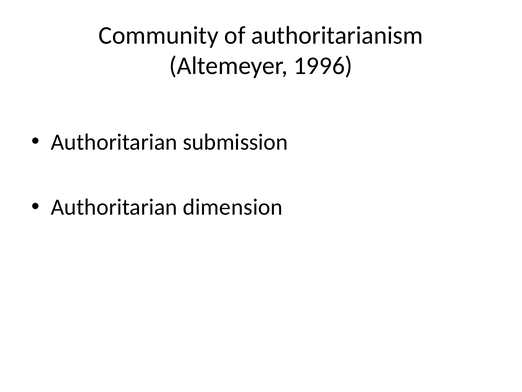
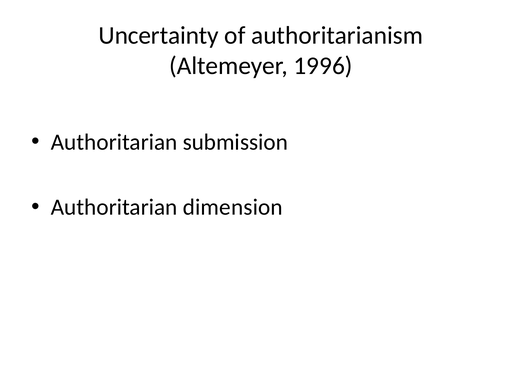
Community: Community -> Uncertainty
